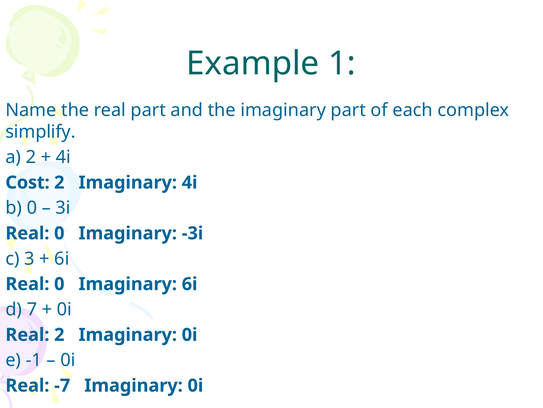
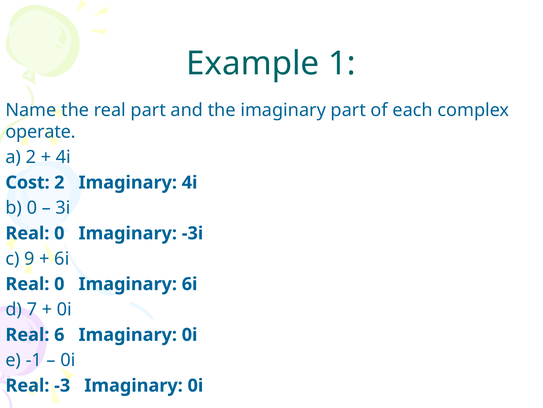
simplify: simplify -> operate
3: 3 -> 9
Real 2: 2 -> 6
-7: -7 -> -3
